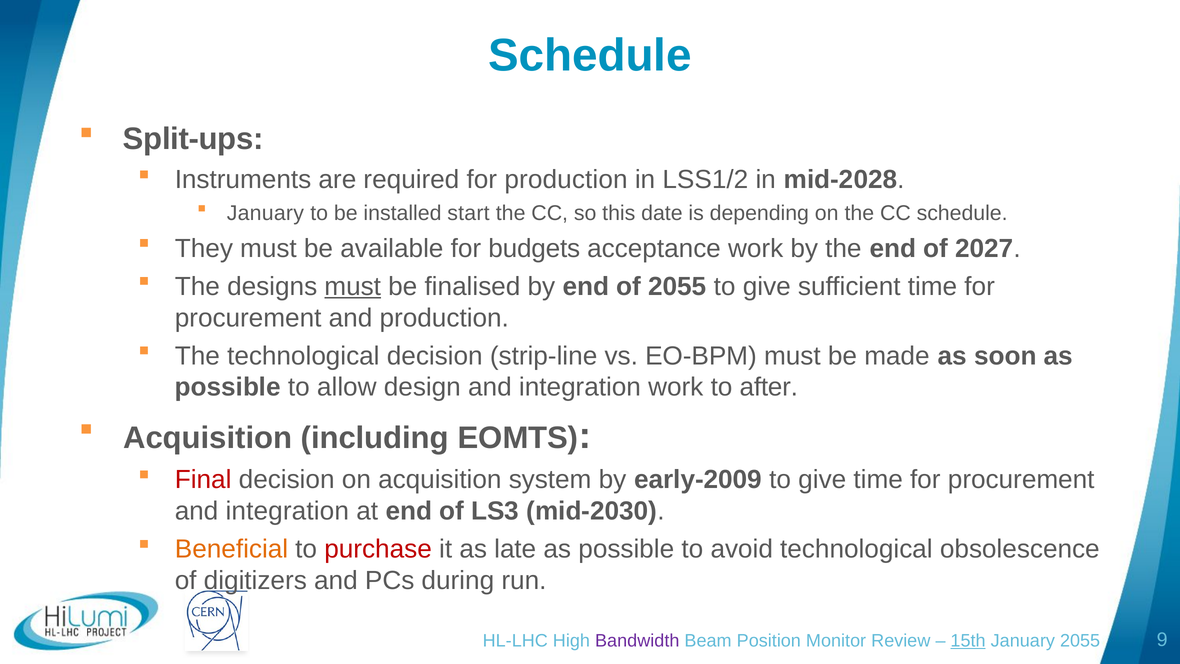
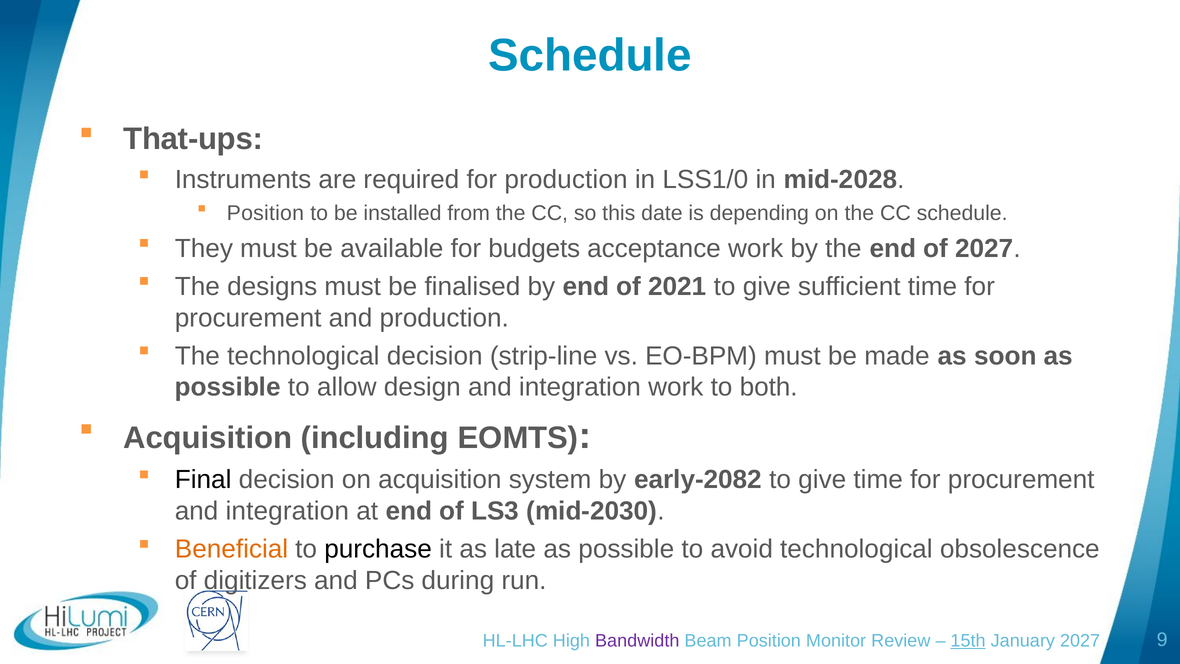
Split-ups: Split-ups -> That-ups
LSS1/2: LSS1/2 -> LSS1/0
January at (265, 213): January -> Position
start: start -> from
must at (353, 286) underline: present -> none
of 2055: 2055 -> 2021
after: after -> both
Final colour: red -> black
early-2009: early-2009 -> early-2082
purchase colour: red -> black
January 2055: 2055 -> 2027
